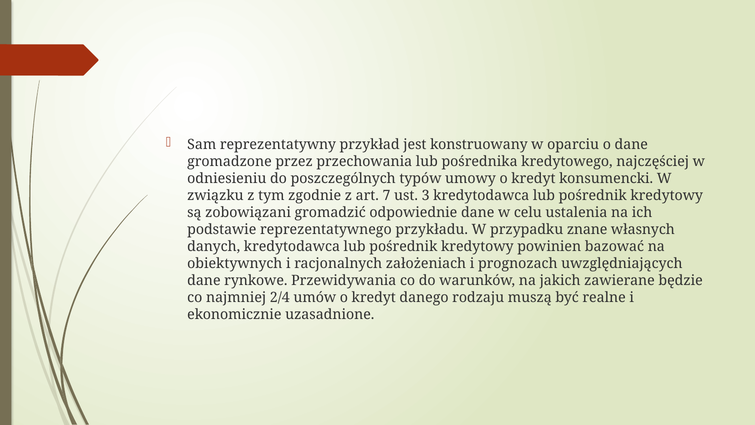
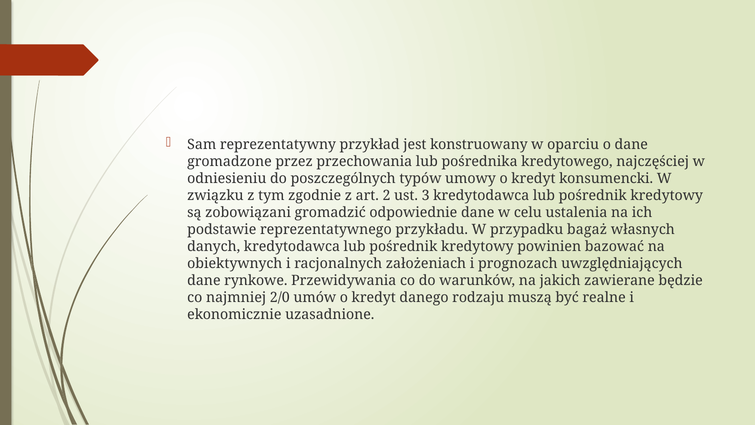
7: 7 -> 2
znane: znane -> bagaż
2/4: 2/4 -> 2/0
